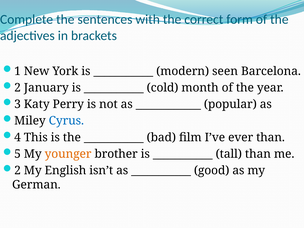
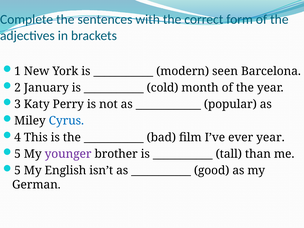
ever than: than -> year
younger colour: orange -> purple
2 at (18, 170): 2 -> 5
